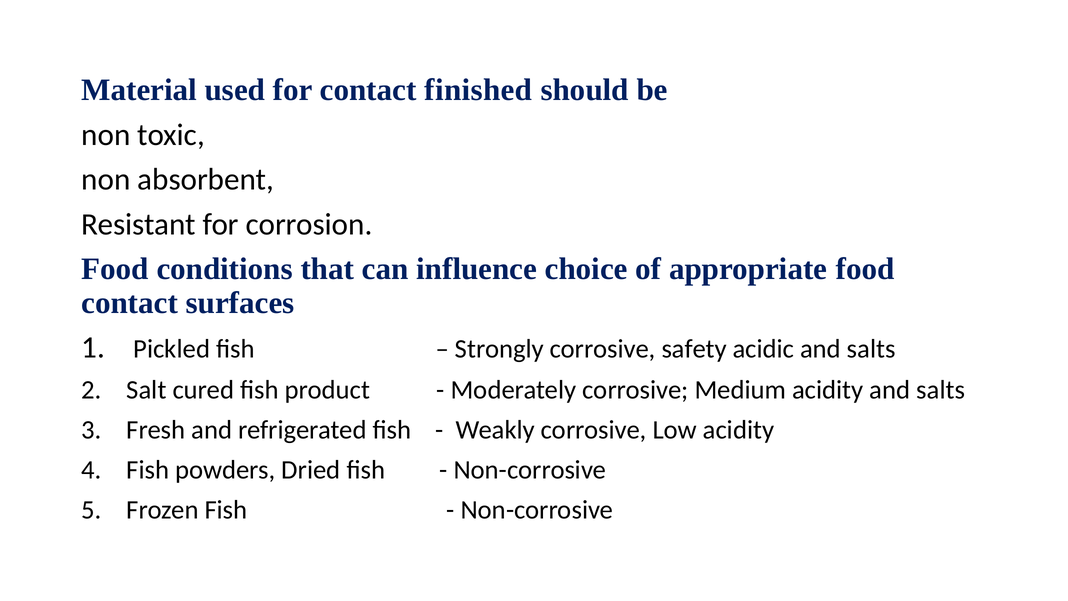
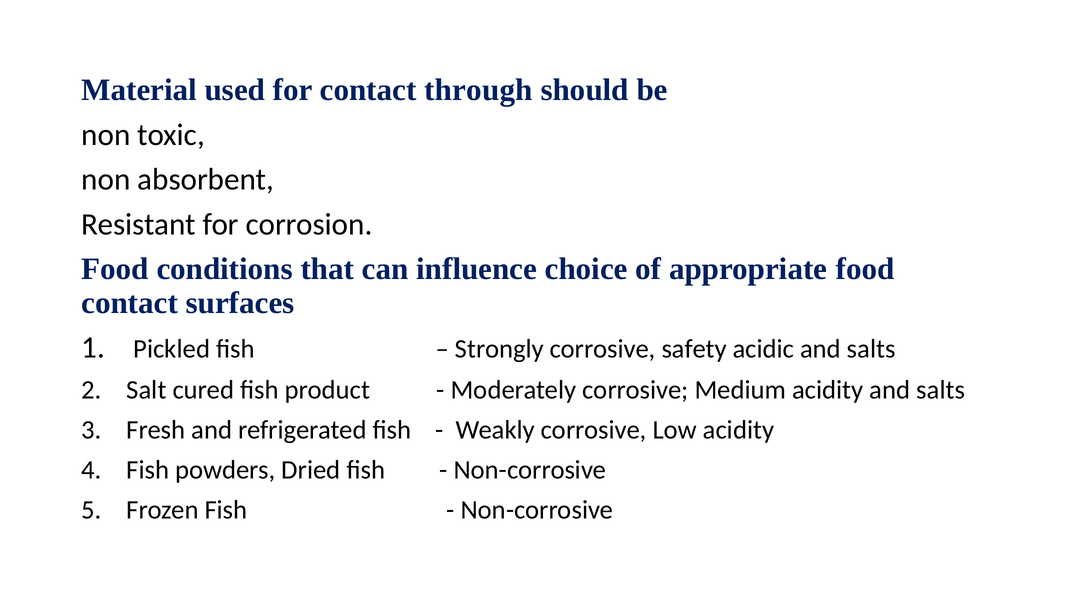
finished: finished -> through
